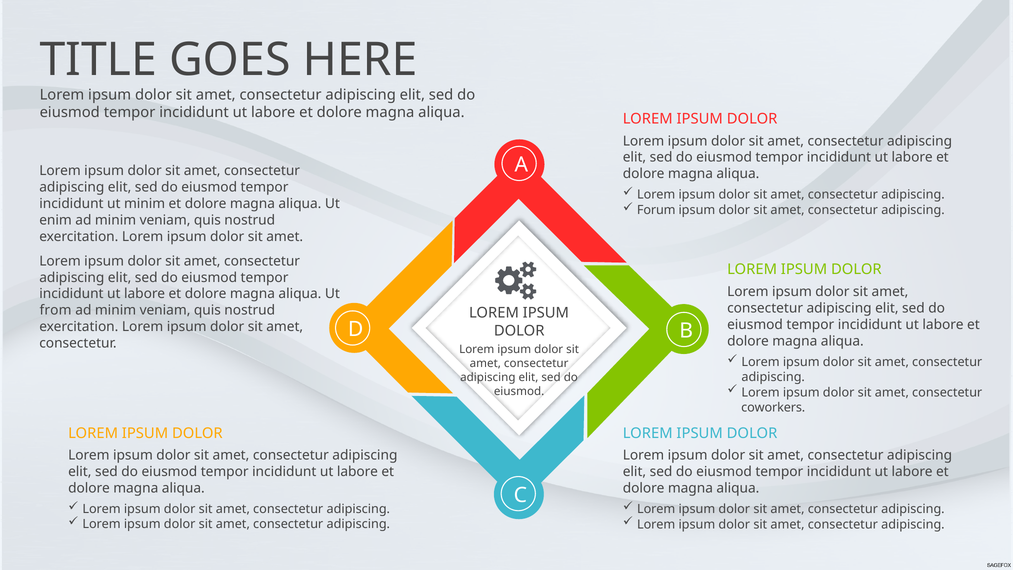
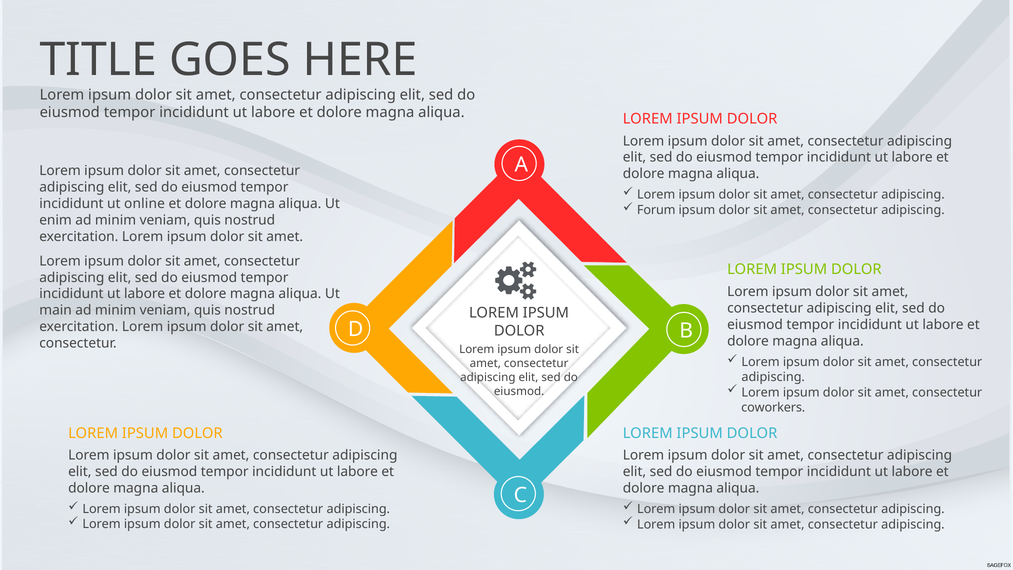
ut minim: minim -> online
from: from -> main
